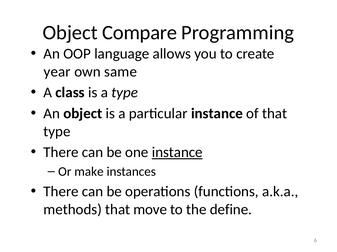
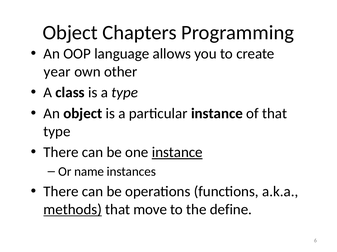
Compare: Compare -> Chapters
same: same -> other
make: make -> name
methods underline: none -> present
